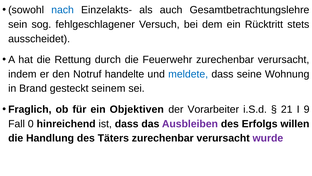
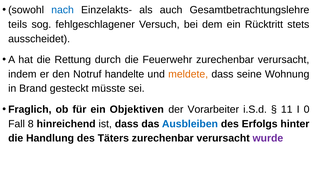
sein: sein -> teils
meldete colour: blue -> orange
seinem: seinem -> müsste
21: 21 -> 11
9: 9 -> 0
0: 0 -> 8
Ausbleiben colour: purple -> blue
willen: willen -> hinter
